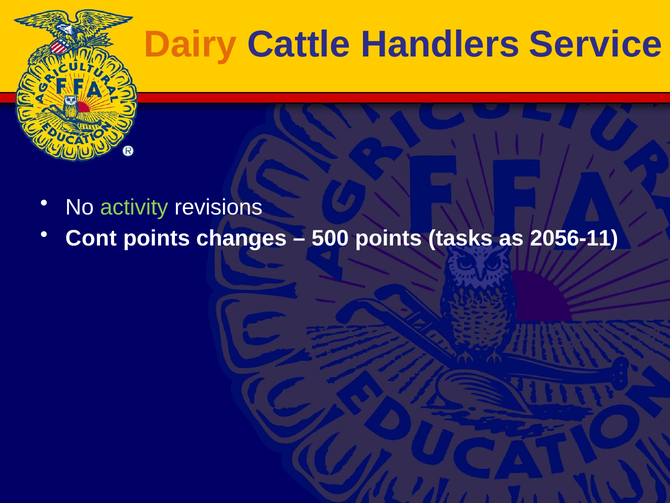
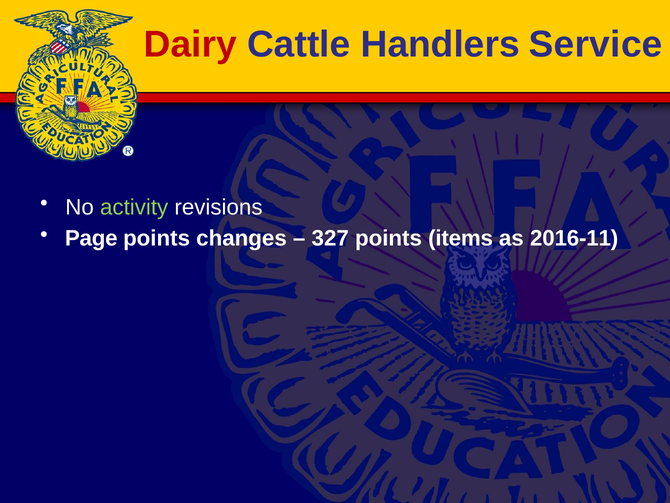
Dairy colour: orange -> red
Cont: Cont -> Page
500: 500 -> 327
tasks: tasks -> items
2056-11: 2056-11 -> 2016-11
